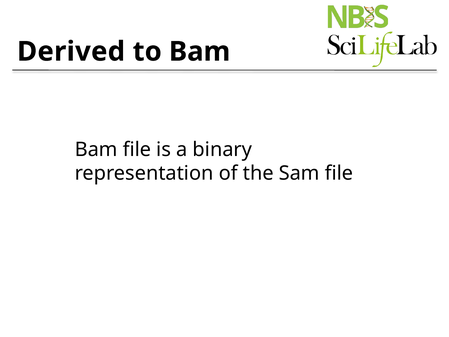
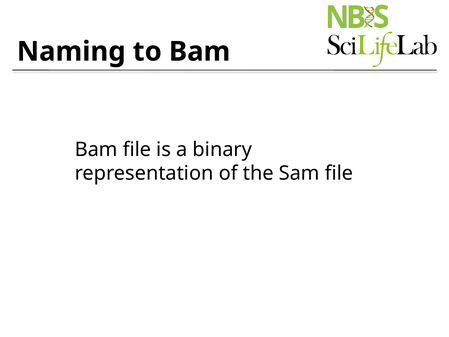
Derived: Derived -> Naming
